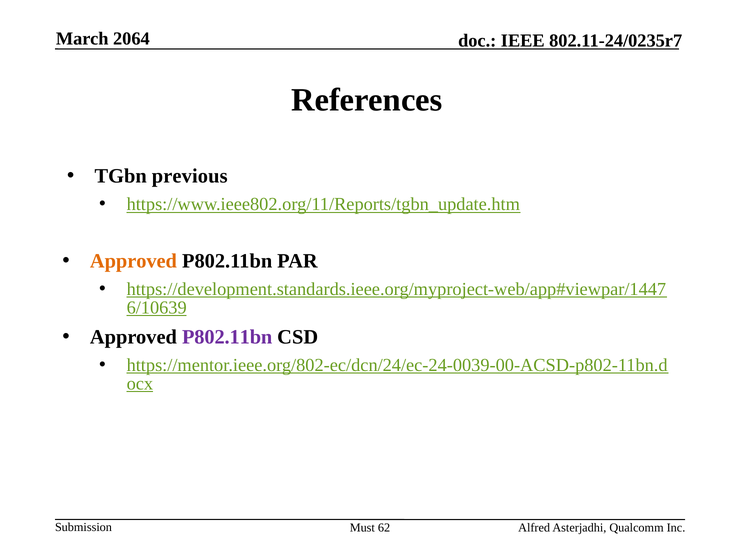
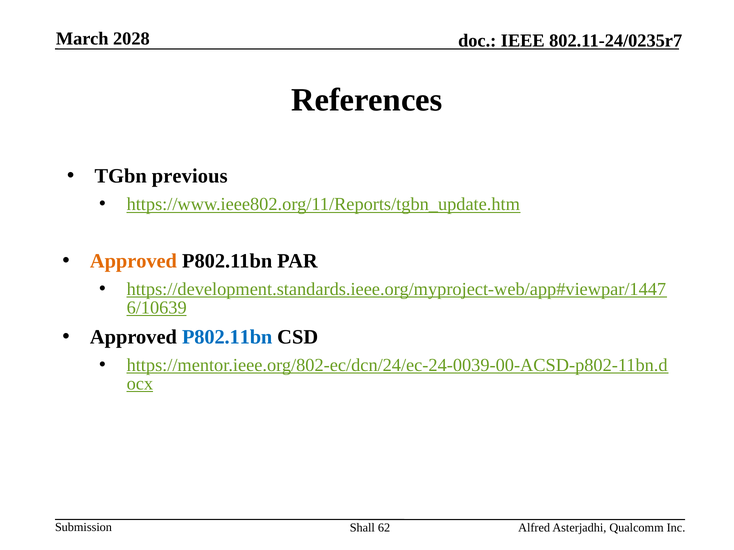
2064: 2064 -> 2028
P802.11bn at (227, 337) colour: purple -> blue
Must: Must -> Shall
